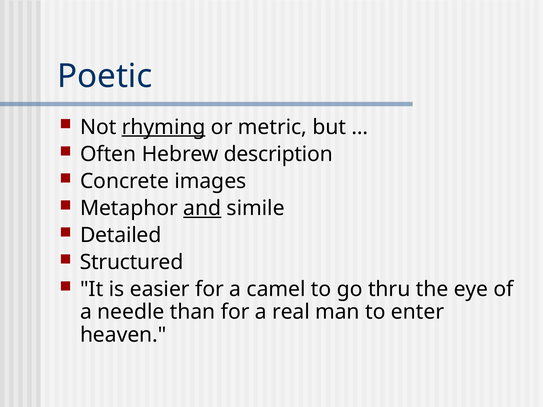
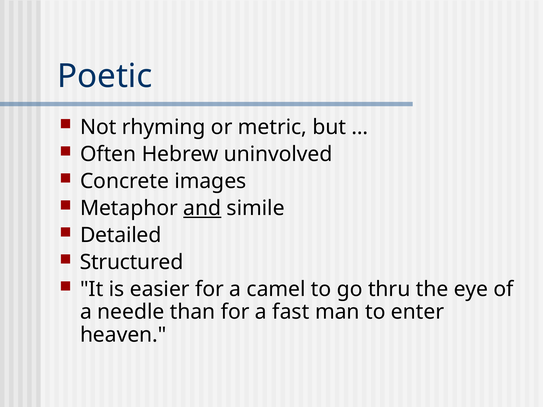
rhyming underline: present -> none
description: description -> uninvolved
real: real -> fast
